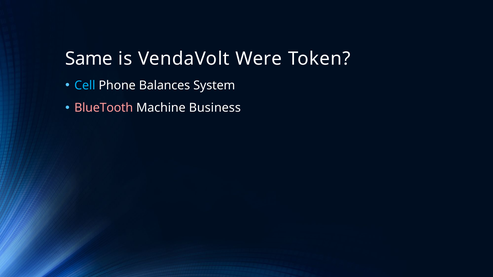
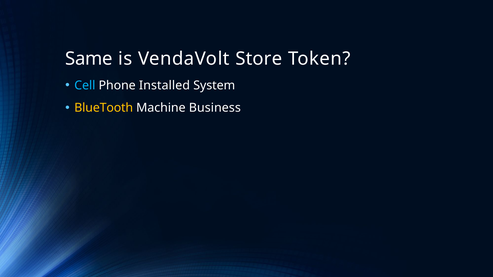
Were: Were -> Store
Balances: Balances -> Installed
BlueTooth colour: pink -> yellow
